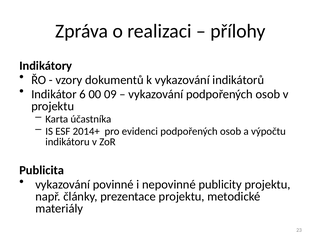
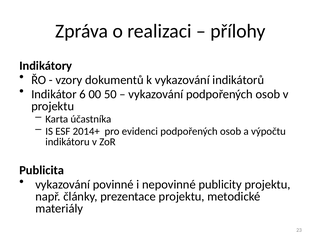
09: 09 -> 50
